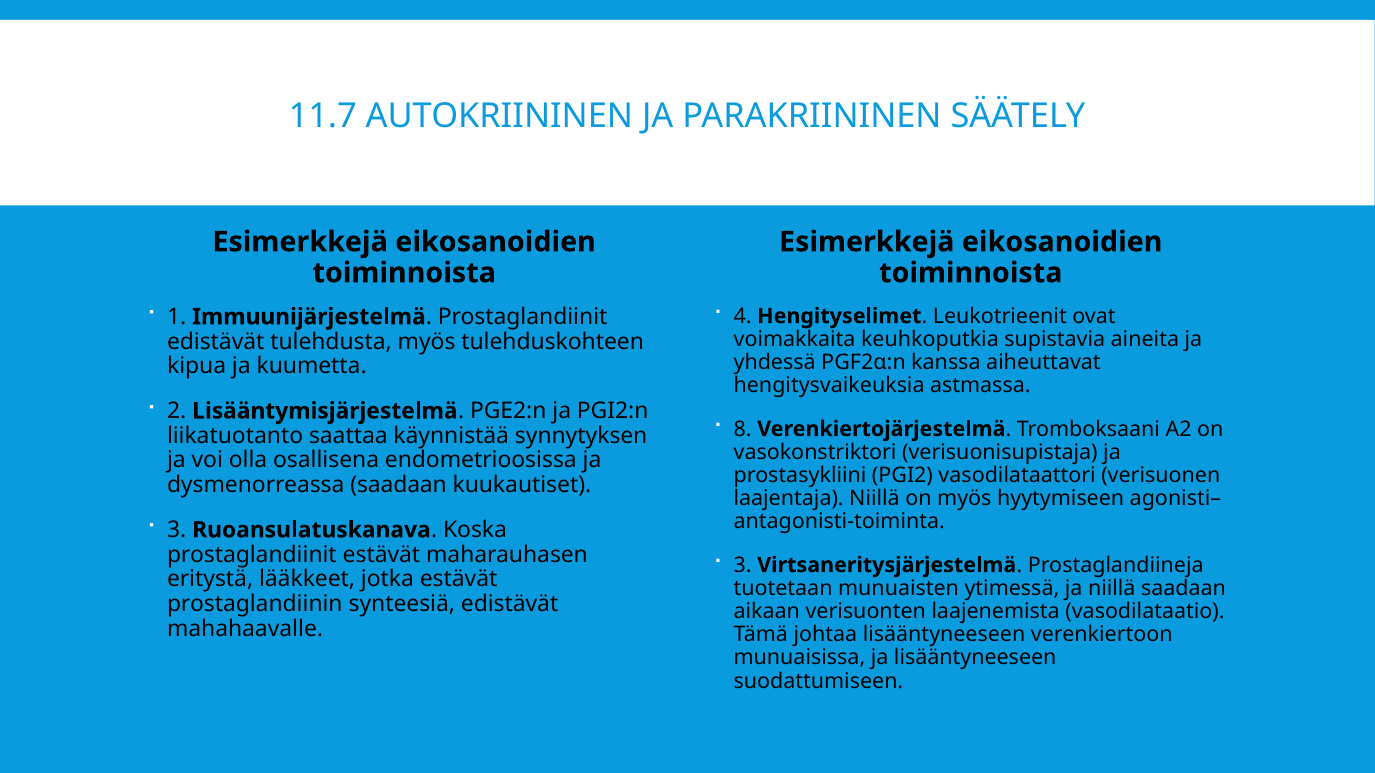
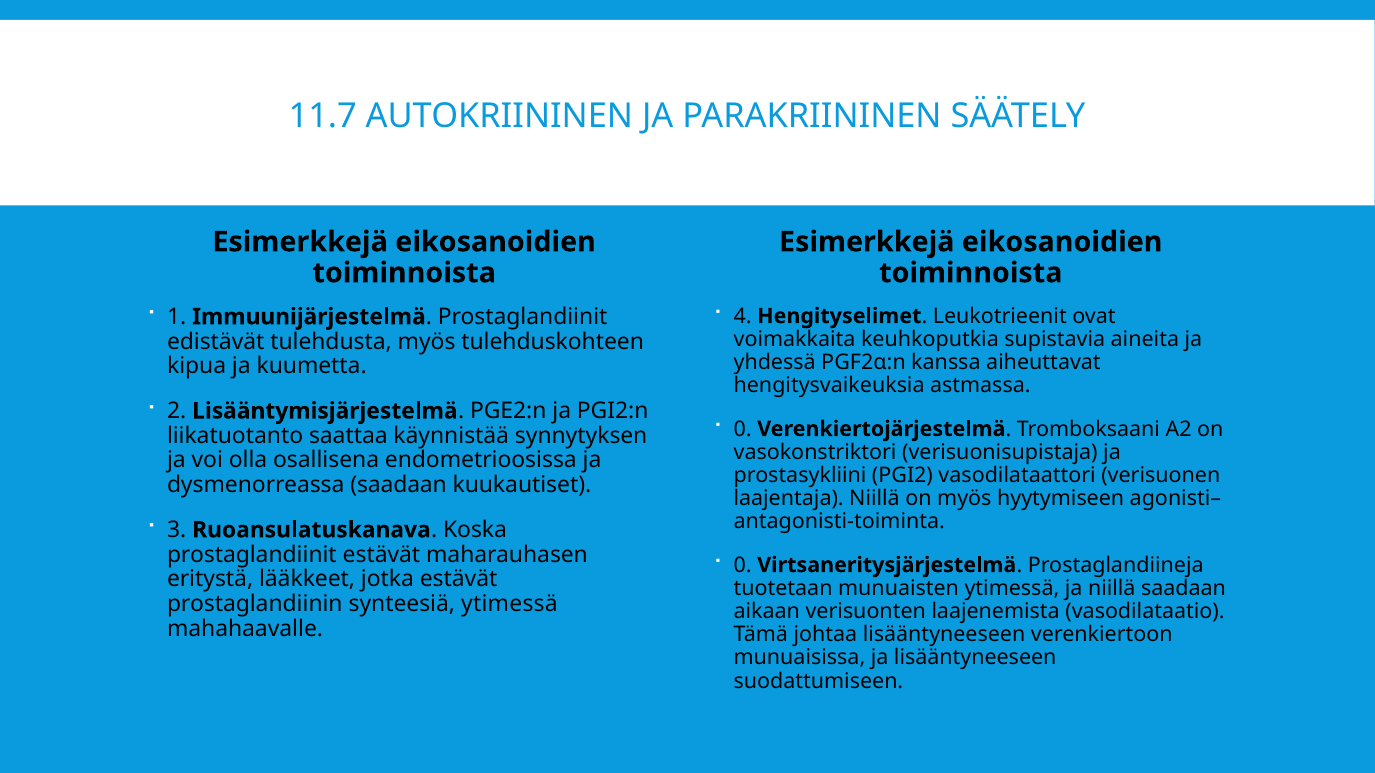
8 at (743, 429): 8 -> 0
3 at (743, 565): 3 -> 0
synteesiä edistävät: edistävät -> ytimessä
